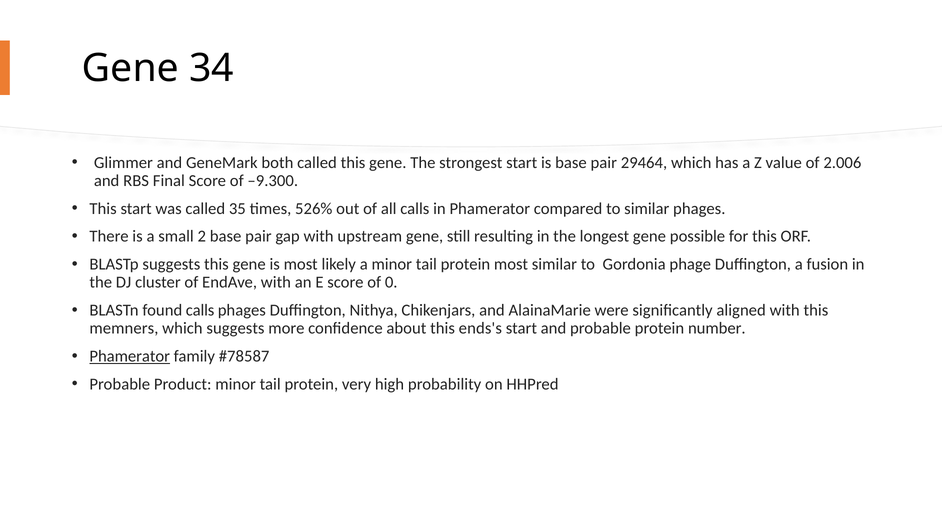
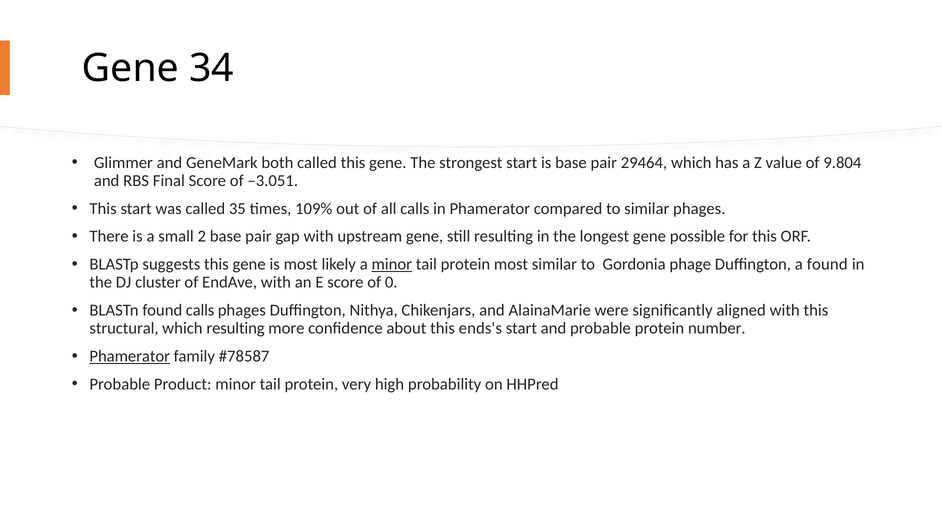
2.006: 2.006 -> 9.804
–9.300: –9.300 -> –3.051
526%: 526% -> 109%
minor at (392, 264) underline: none -> present
a fusion: fusion -> found
memners: memners -> structural
which suggests: suggests -> resulting
